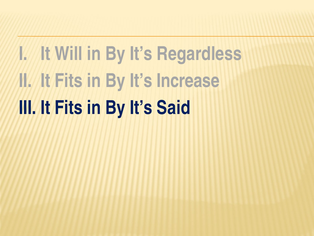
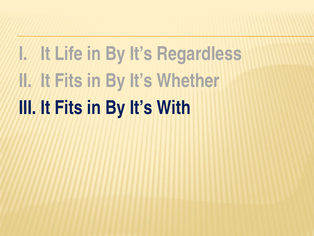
Will: Will -> Life
Increase: Increase -> Whether
Said: Said -> With
